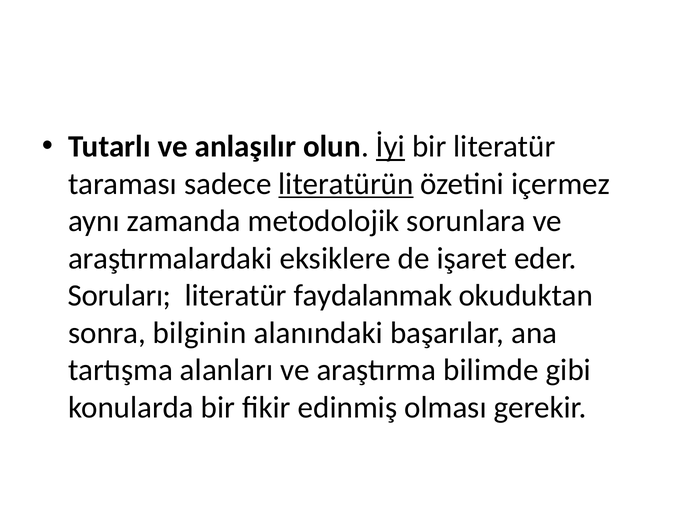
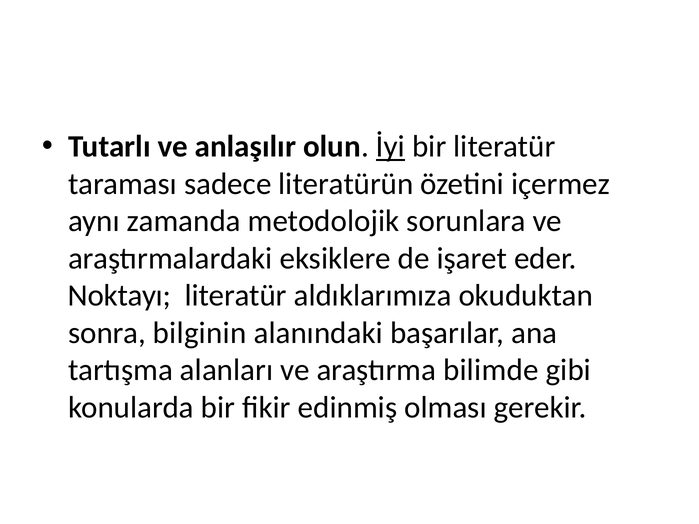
literatürün underline: present -> none
Soruları: Soruları -> Noktayı
faydalanmak: faydalanmak -> aldıklarımıza
